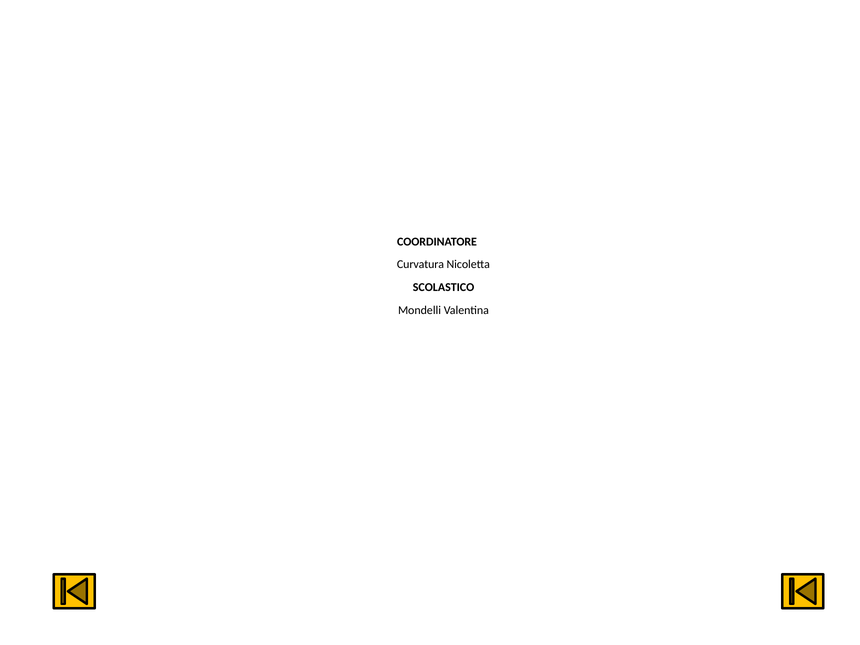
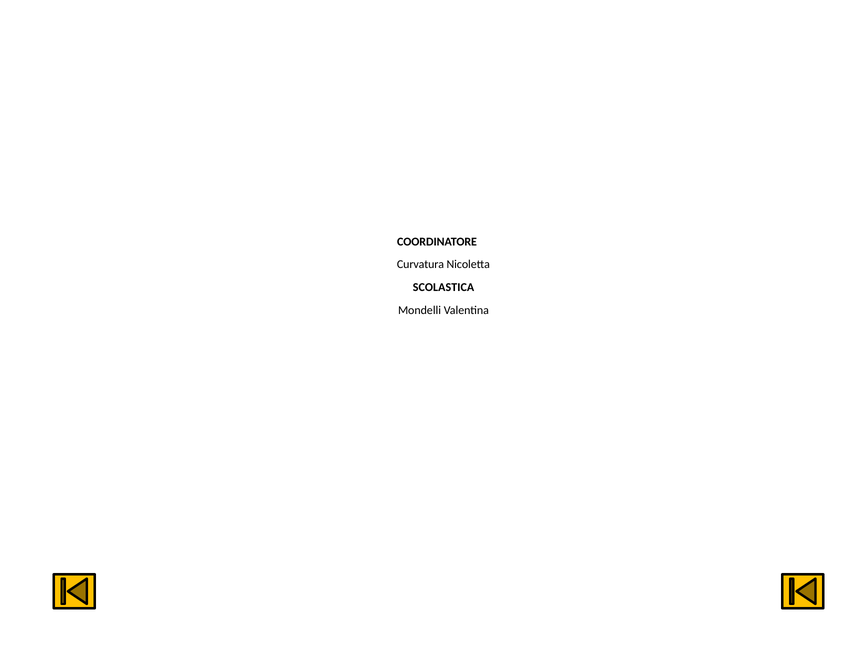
SCOLASTICO: SCOLASTICO -> SCOLASTICA
